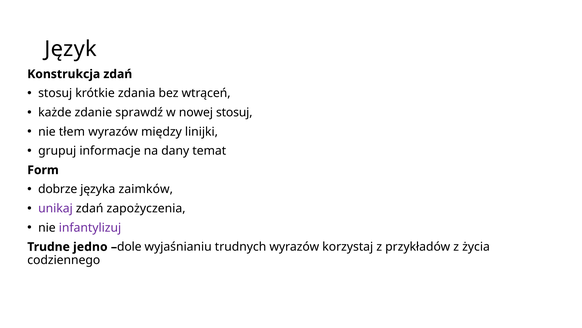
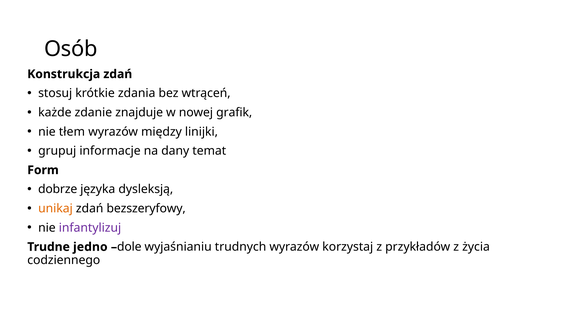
Język: Język -> Osób
sprawdź: sprawdź -> znajduje
nowej stosuj: stosuj -> grafik
zaimków: zaimków -> dysleksją
unikaj colour: purple -> orange
zapożyczenia: zapożyczenia -> bezszeryfowy
